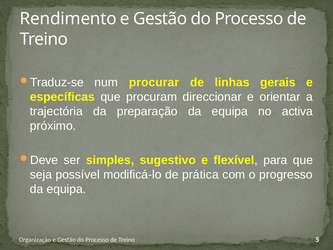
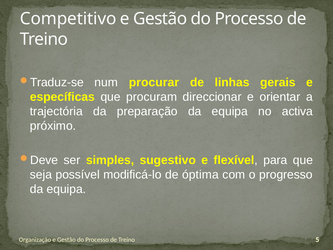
Rendimento: Rendimento -> Competitivo
prática: prática -> óptima
